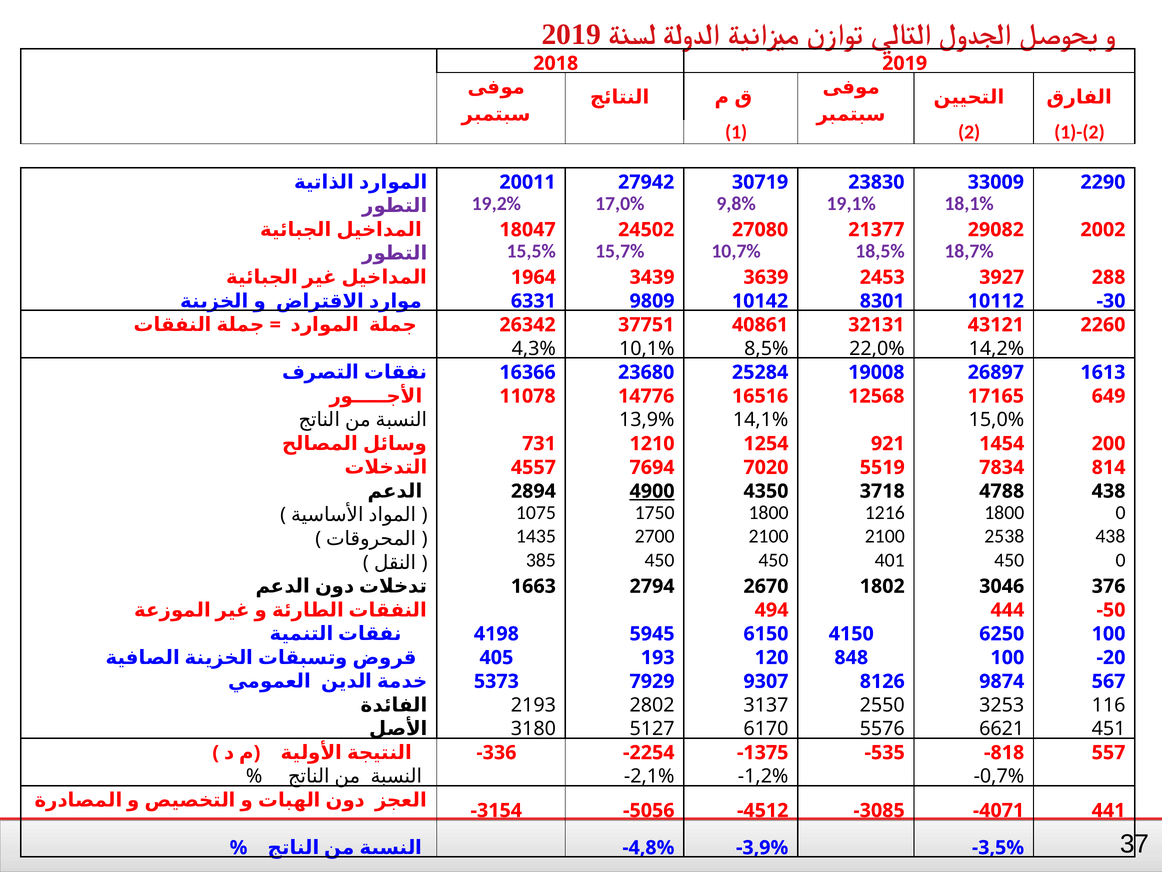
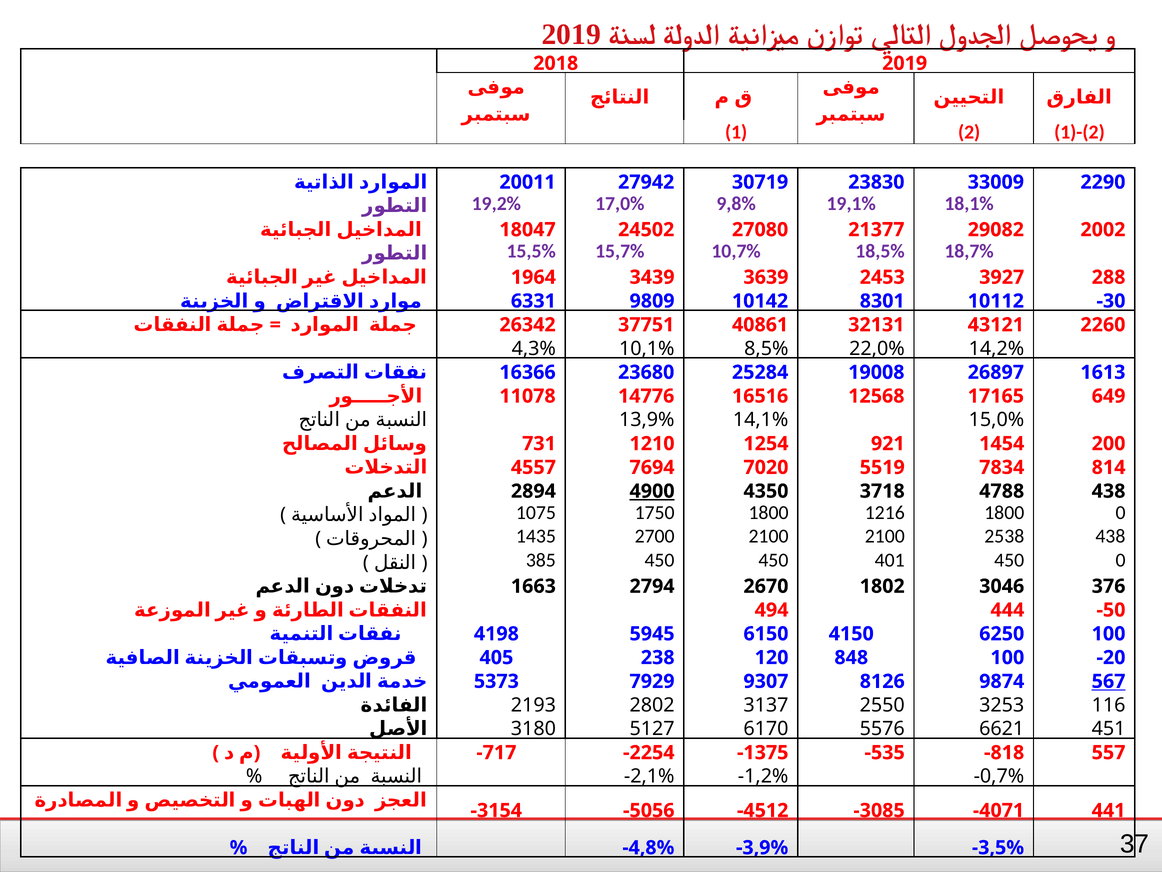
193: 193 -> 238
567 underline: none -> present
-336: -336 -> -717
